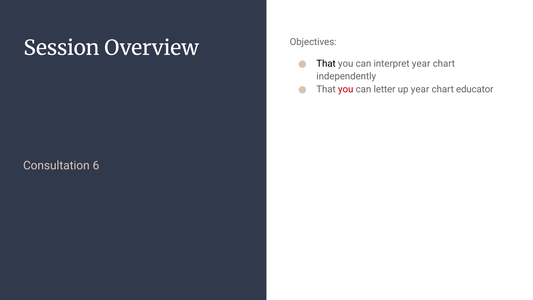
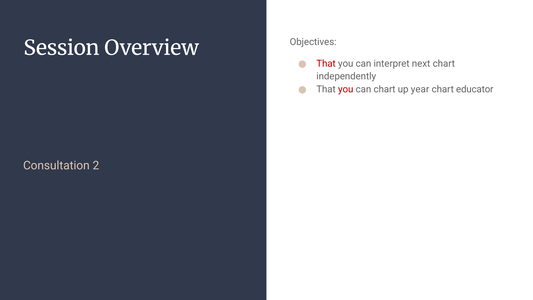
That at (326, 64) colour: black -> red
interpret year: year -> next
can letter: letter -> chart
6: 6 -> 2
